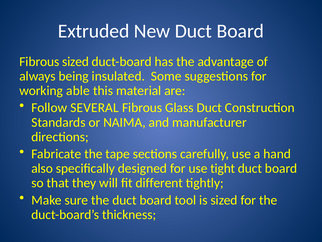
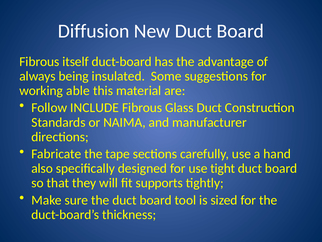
Extruded: Extruded -> Diffusion
Fibrous sized: sized -> itself
SEVERAL: SEVERAL -> INCLUDE
different: different -> supports
